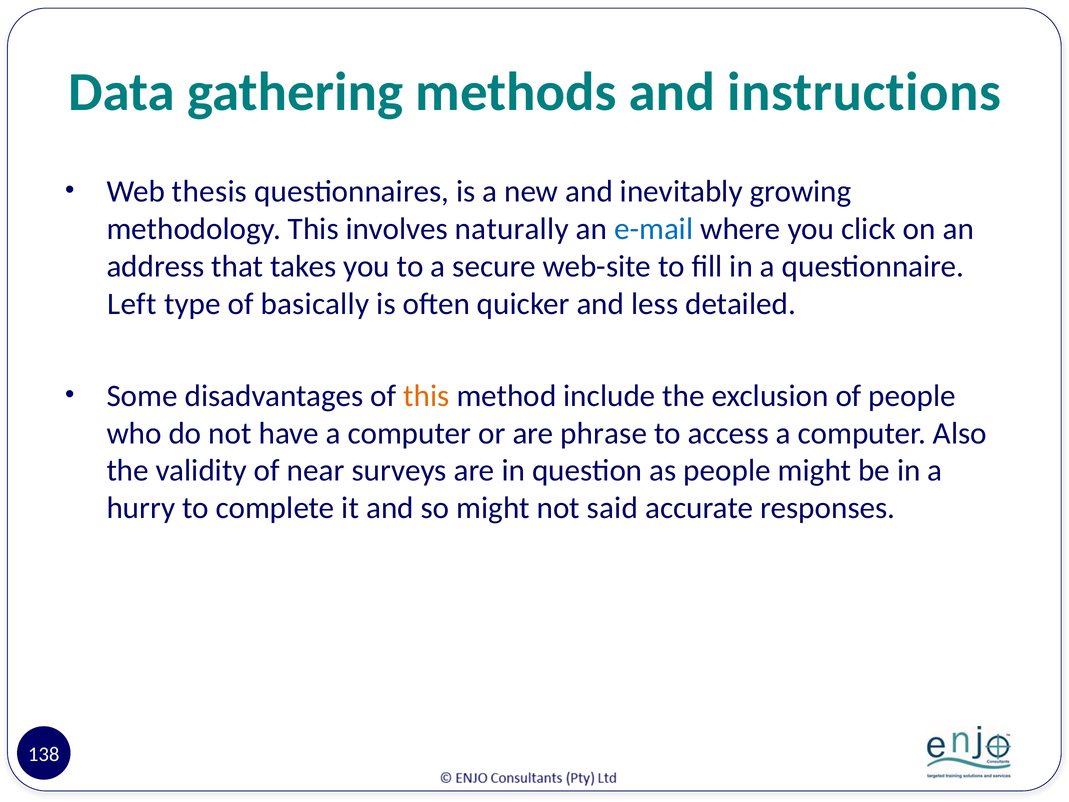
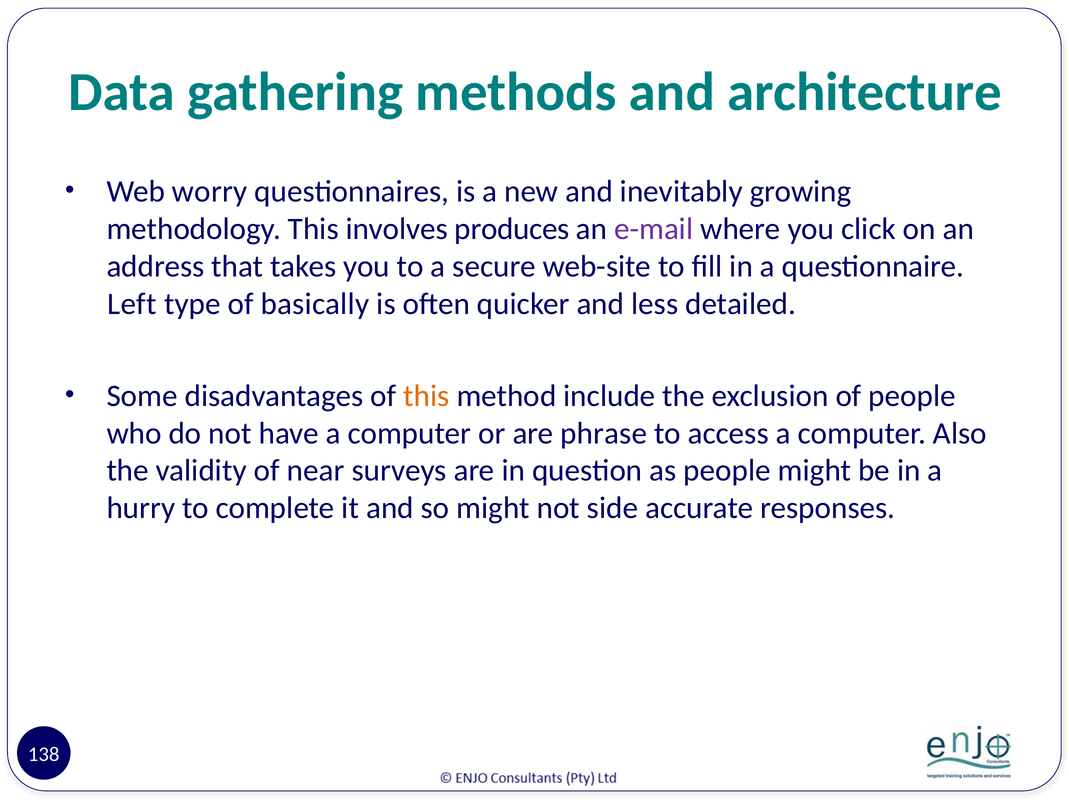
instructions: instructions -> architecture
thesis: thesis -> worry
naturally: naturally -> produces
e-mail colour: blue -> purple
said: said -> side
